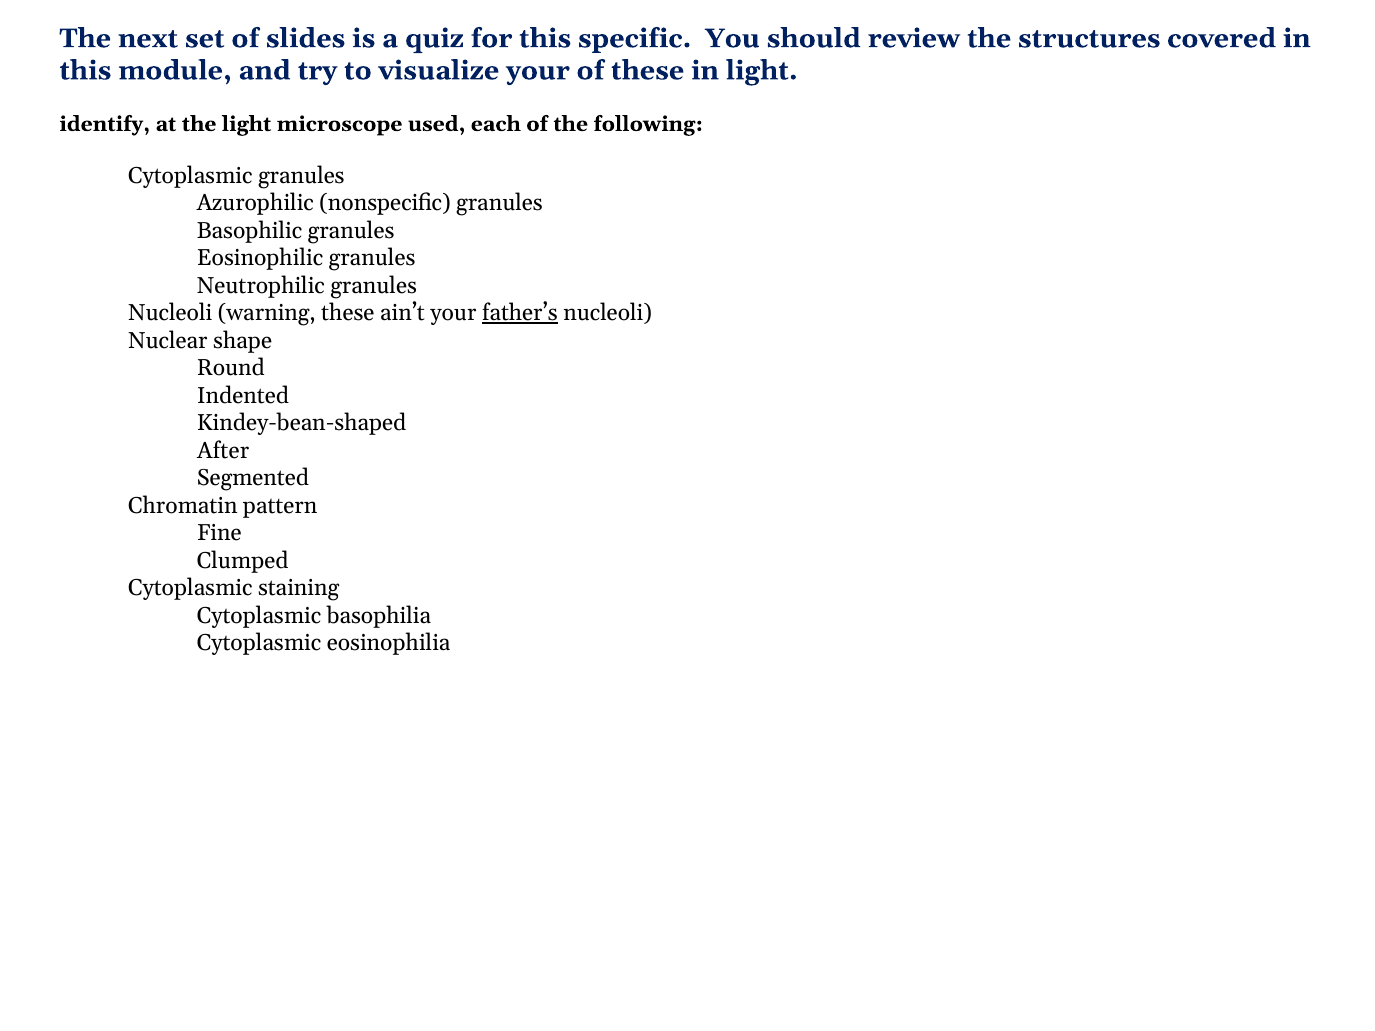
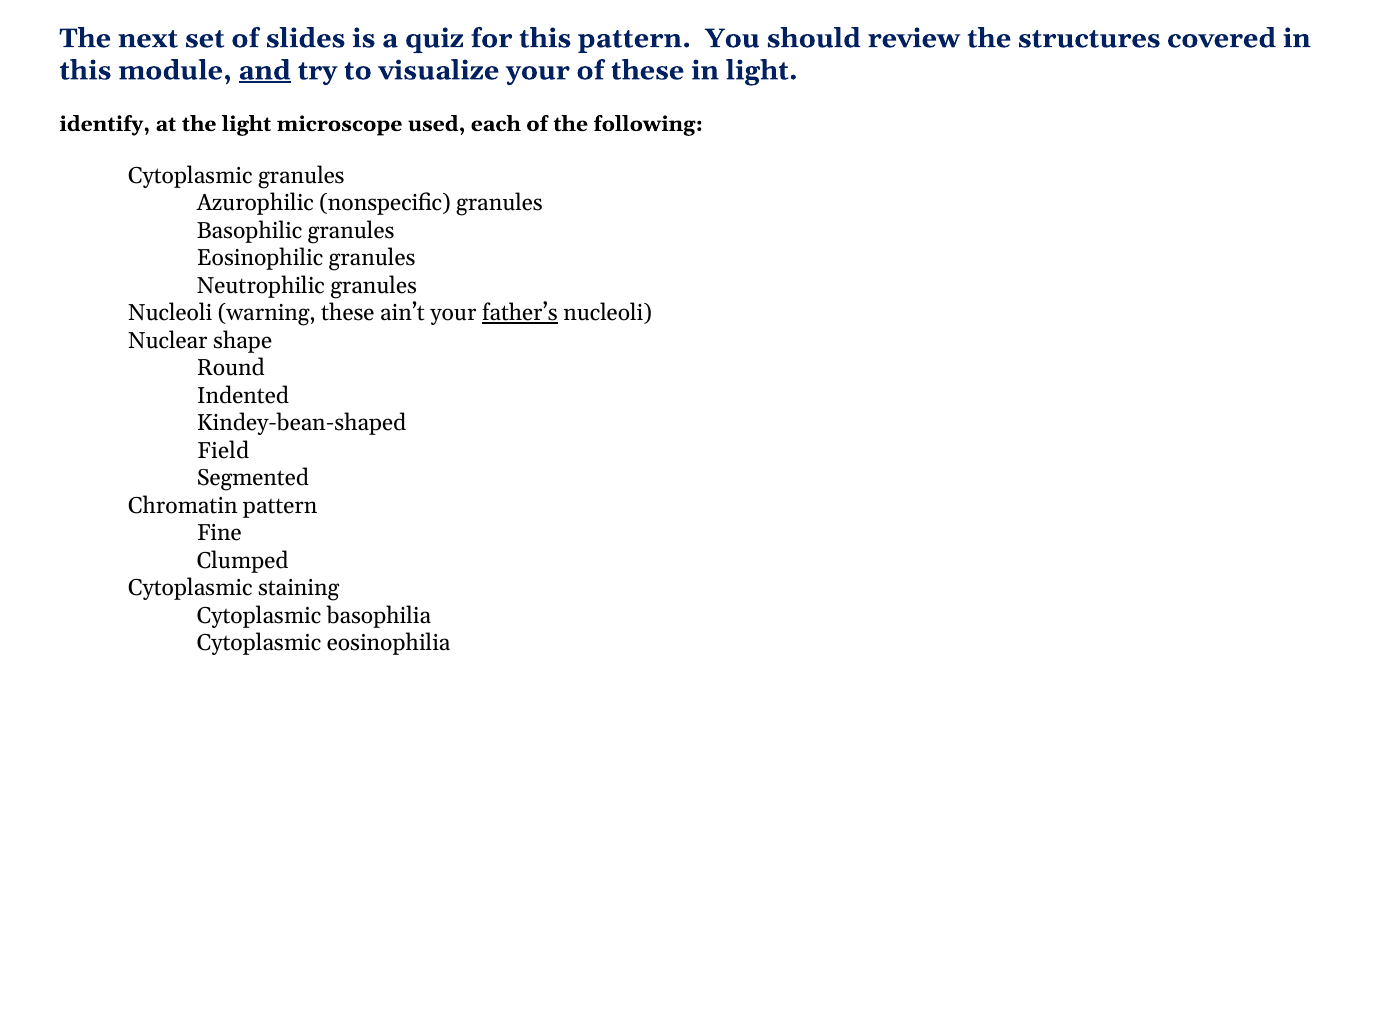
this specific: specific -> pattern
and underline: none -> present
After: After -> Field
